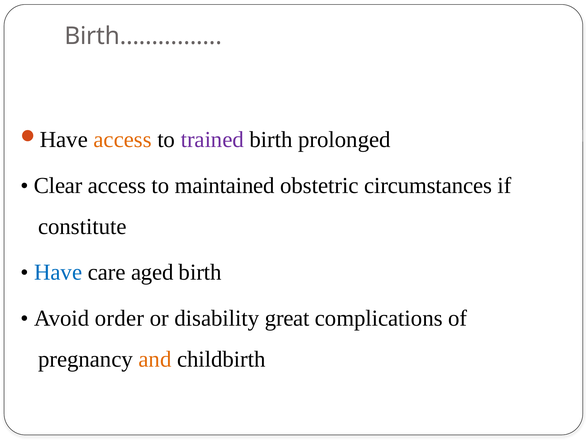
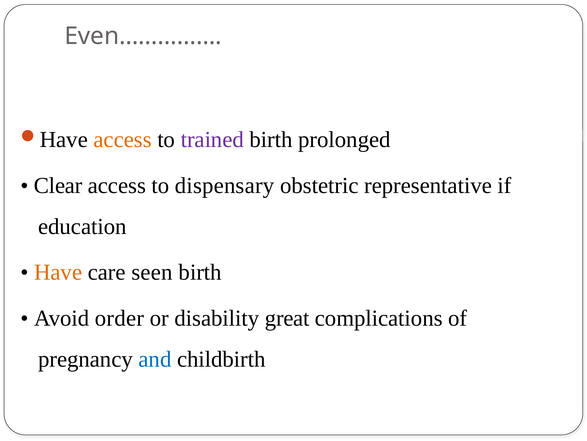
Birth……………: Birth…………… -> Even……………
maintained: maintained -> dispensary
circumstances: circumstances -> representative
constitute: constitute -> education
Have colour: blue -> orange
aged: aged -> seen
and colour: orange -> blue
